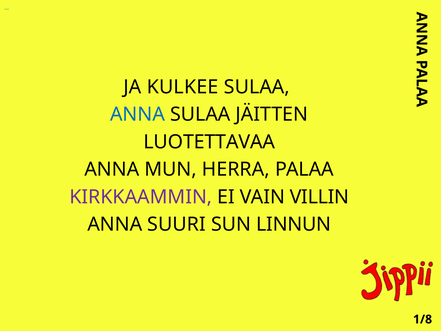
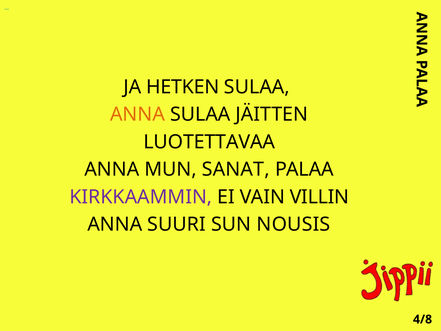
KULKEE: KULKEE -> HETKEN
ANNA at (138, 114) colour: blue -> orange
HERRA: HERRA -> SANAT
LINNUN: LINNUN -> NOUSIS
1/8: 1/8 -> 4/8
